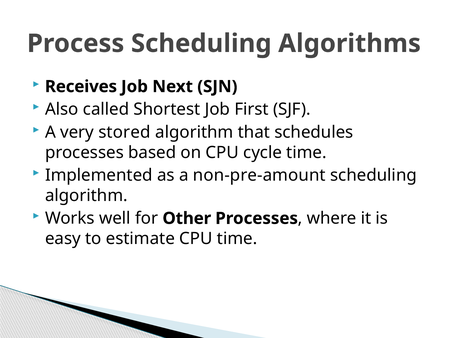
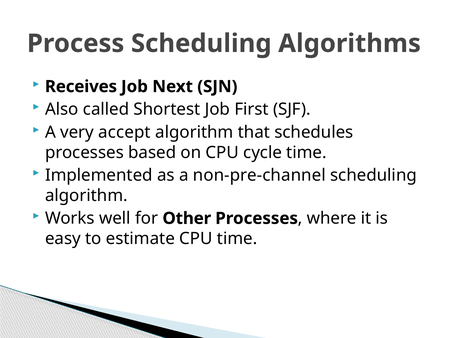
stored: stored -> accept
non-pre-amount: non-pre-amount -> non-pre-channel
